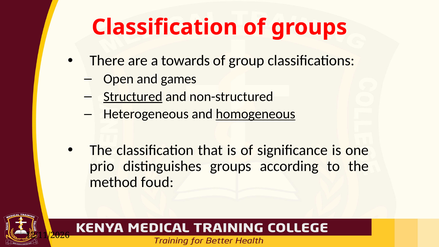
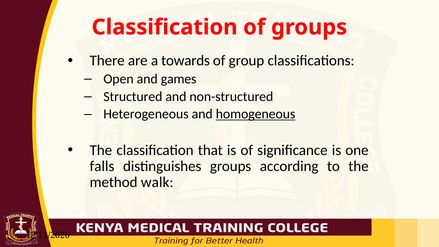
Structured underline: present -> none
prio: prio -> falls
foud: foud -> walk
